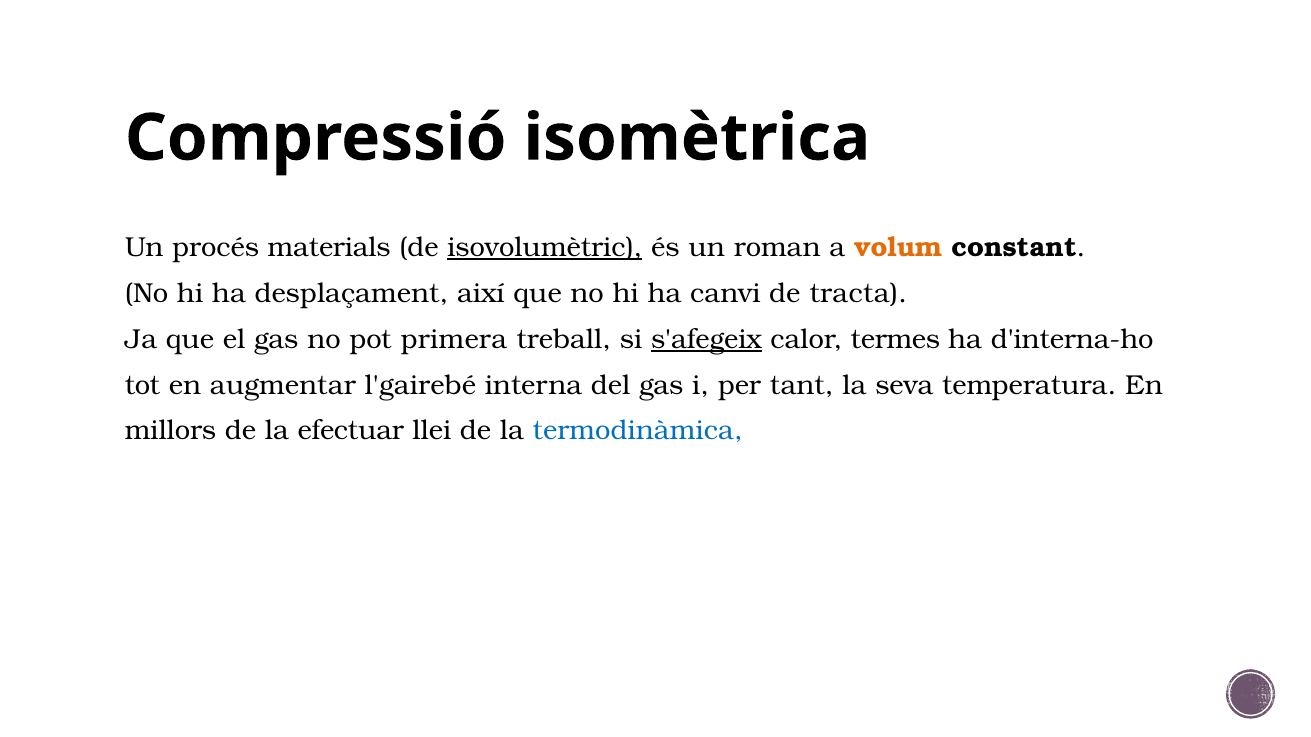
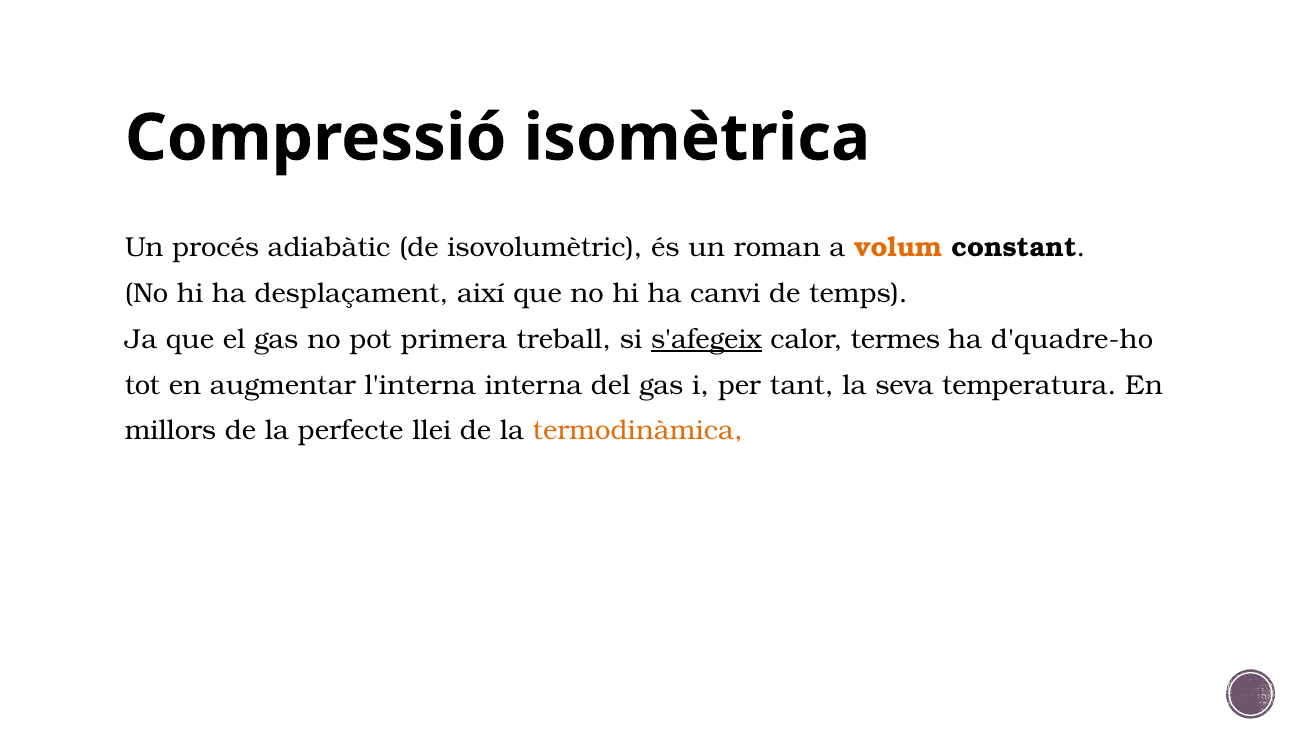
materials: materials -> adiabàtic
isovolumètric underline: present -> none
tracta: tracta -> temps
d'interna-ho: d'interna-ho -> d'quadre-ho
l'gairebé: l'gairebé -> l'interna
efectuar: efectuar -> perfecte
termodinàmica colour: blue -> orange
